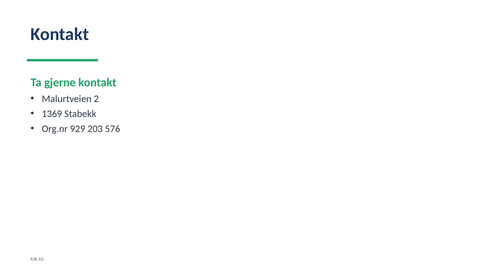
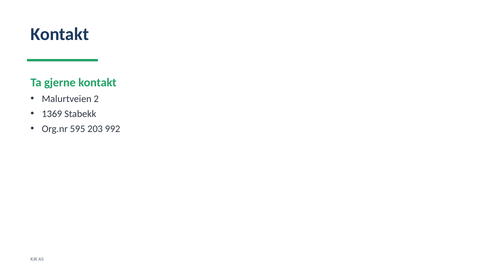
929: 929 -> 595
576: 576 -> 992
